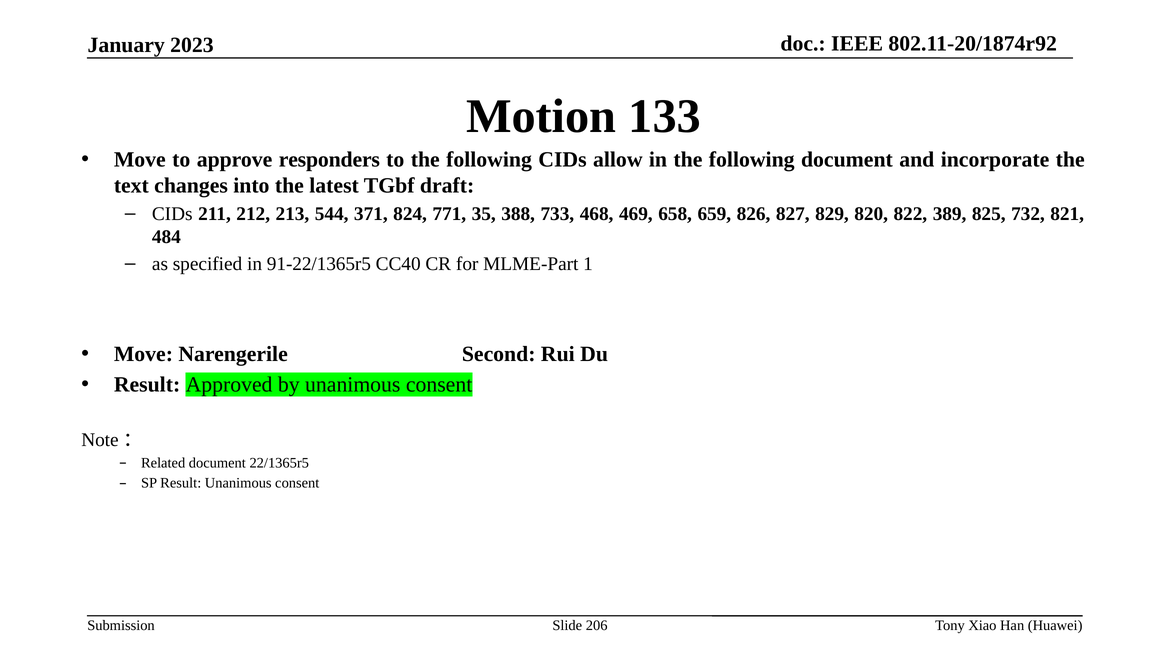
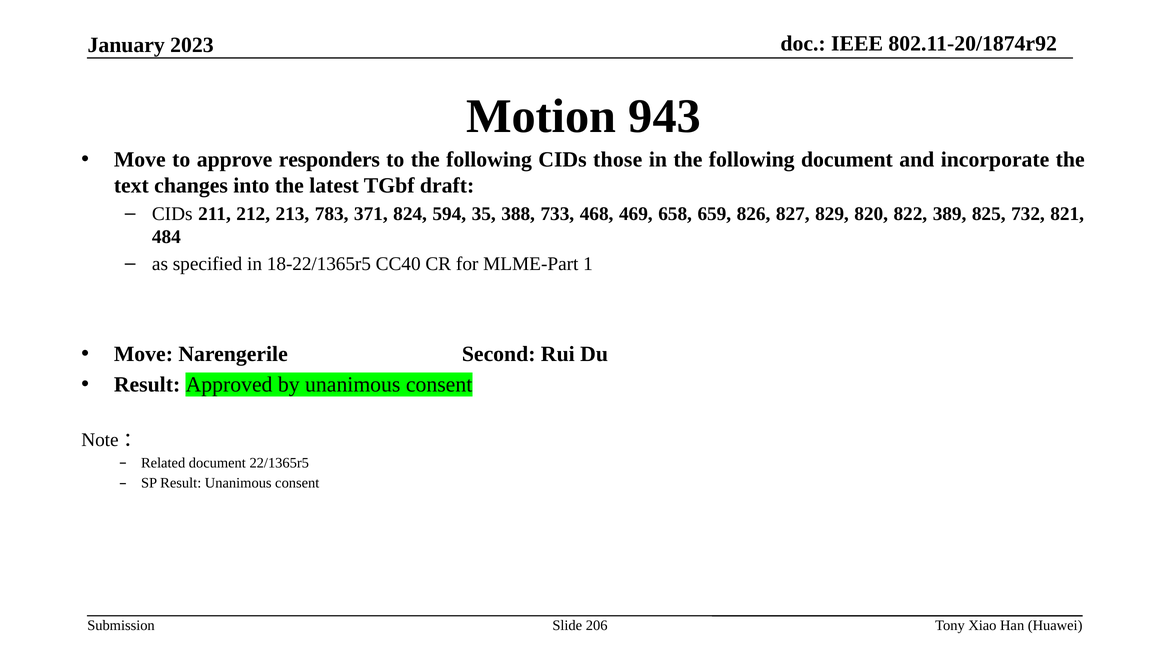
133: 133 -> 943
allow: allow -> those
544: 544 -> 783
771: 771 -> 594
91-22/1365r5: 91-22/1365r5 -> 18-22/1365r5
